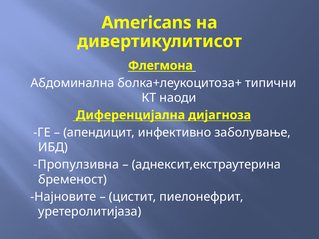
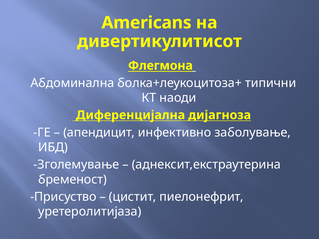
Пропулзивна: Пропулзивна -> Зголемување
Најновите: Најновите -> Присуство
